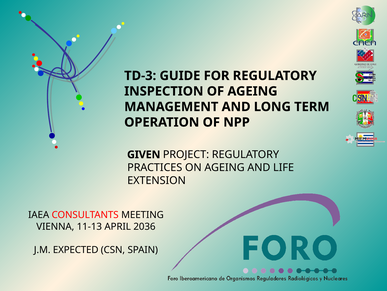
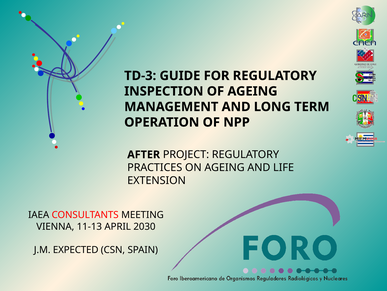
GIVEN: GIVEN -> AFTER
2036: 2036 -> 2030
